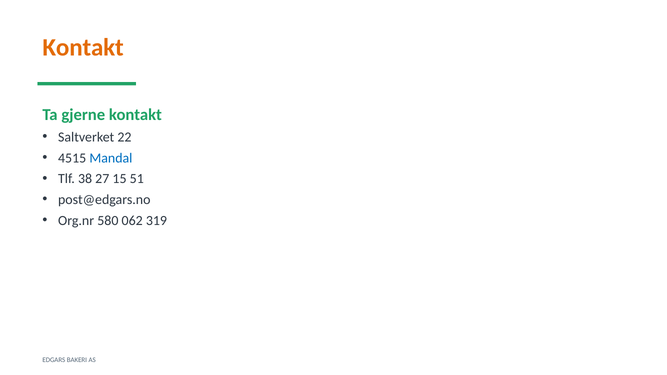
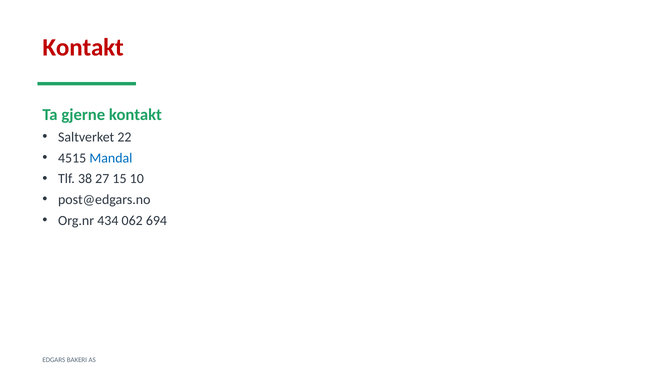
Kontakt at (83, 48) colour: orange -> red
51: 51 -> 10
580: 580 -> 434
319: 319 -> 694
